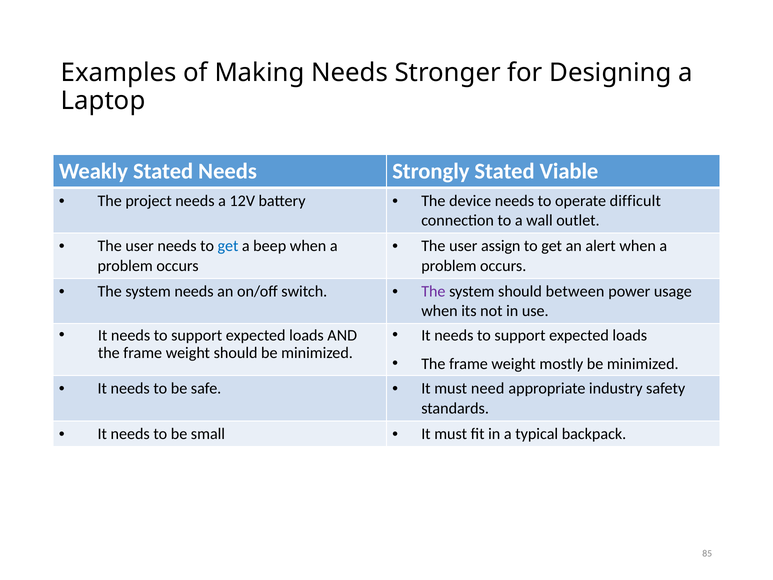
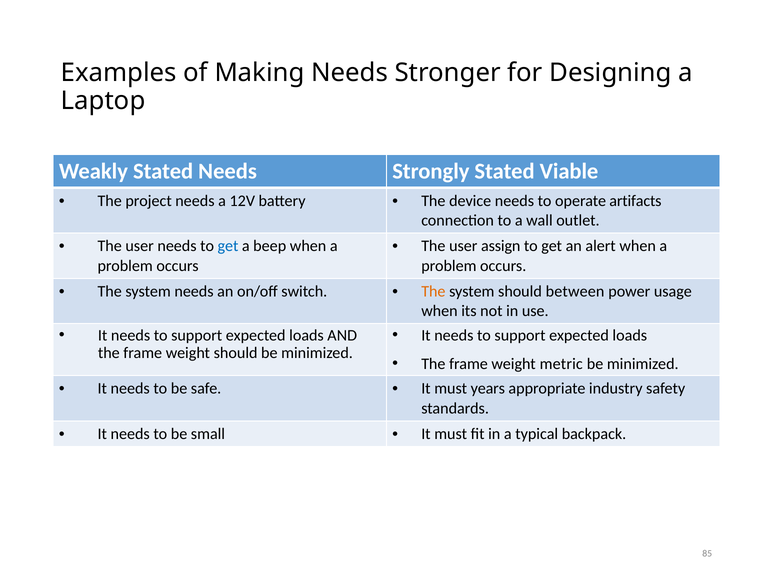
difficult: difficult -> artifacts
The at (433, 291) colour: purple -> orange
mostly: mostly -> metric
need: need -> years
